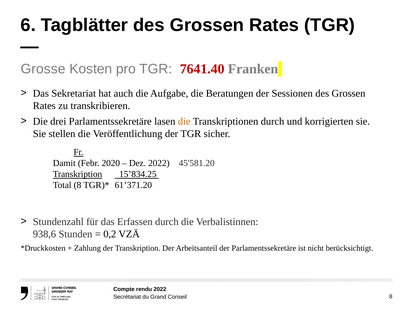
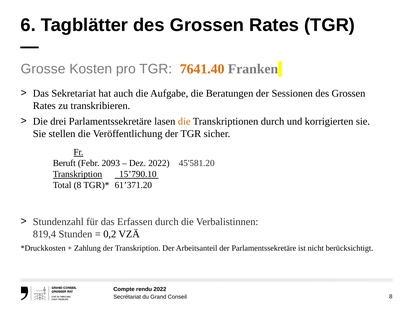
7641.40 colour: red -> orange
Damit: Damit -> Beruft
2020: 2020 -> 2093
15’834.25: 15’834.25 -> 15’790.10
938,6: 938,6 -> 819,4
